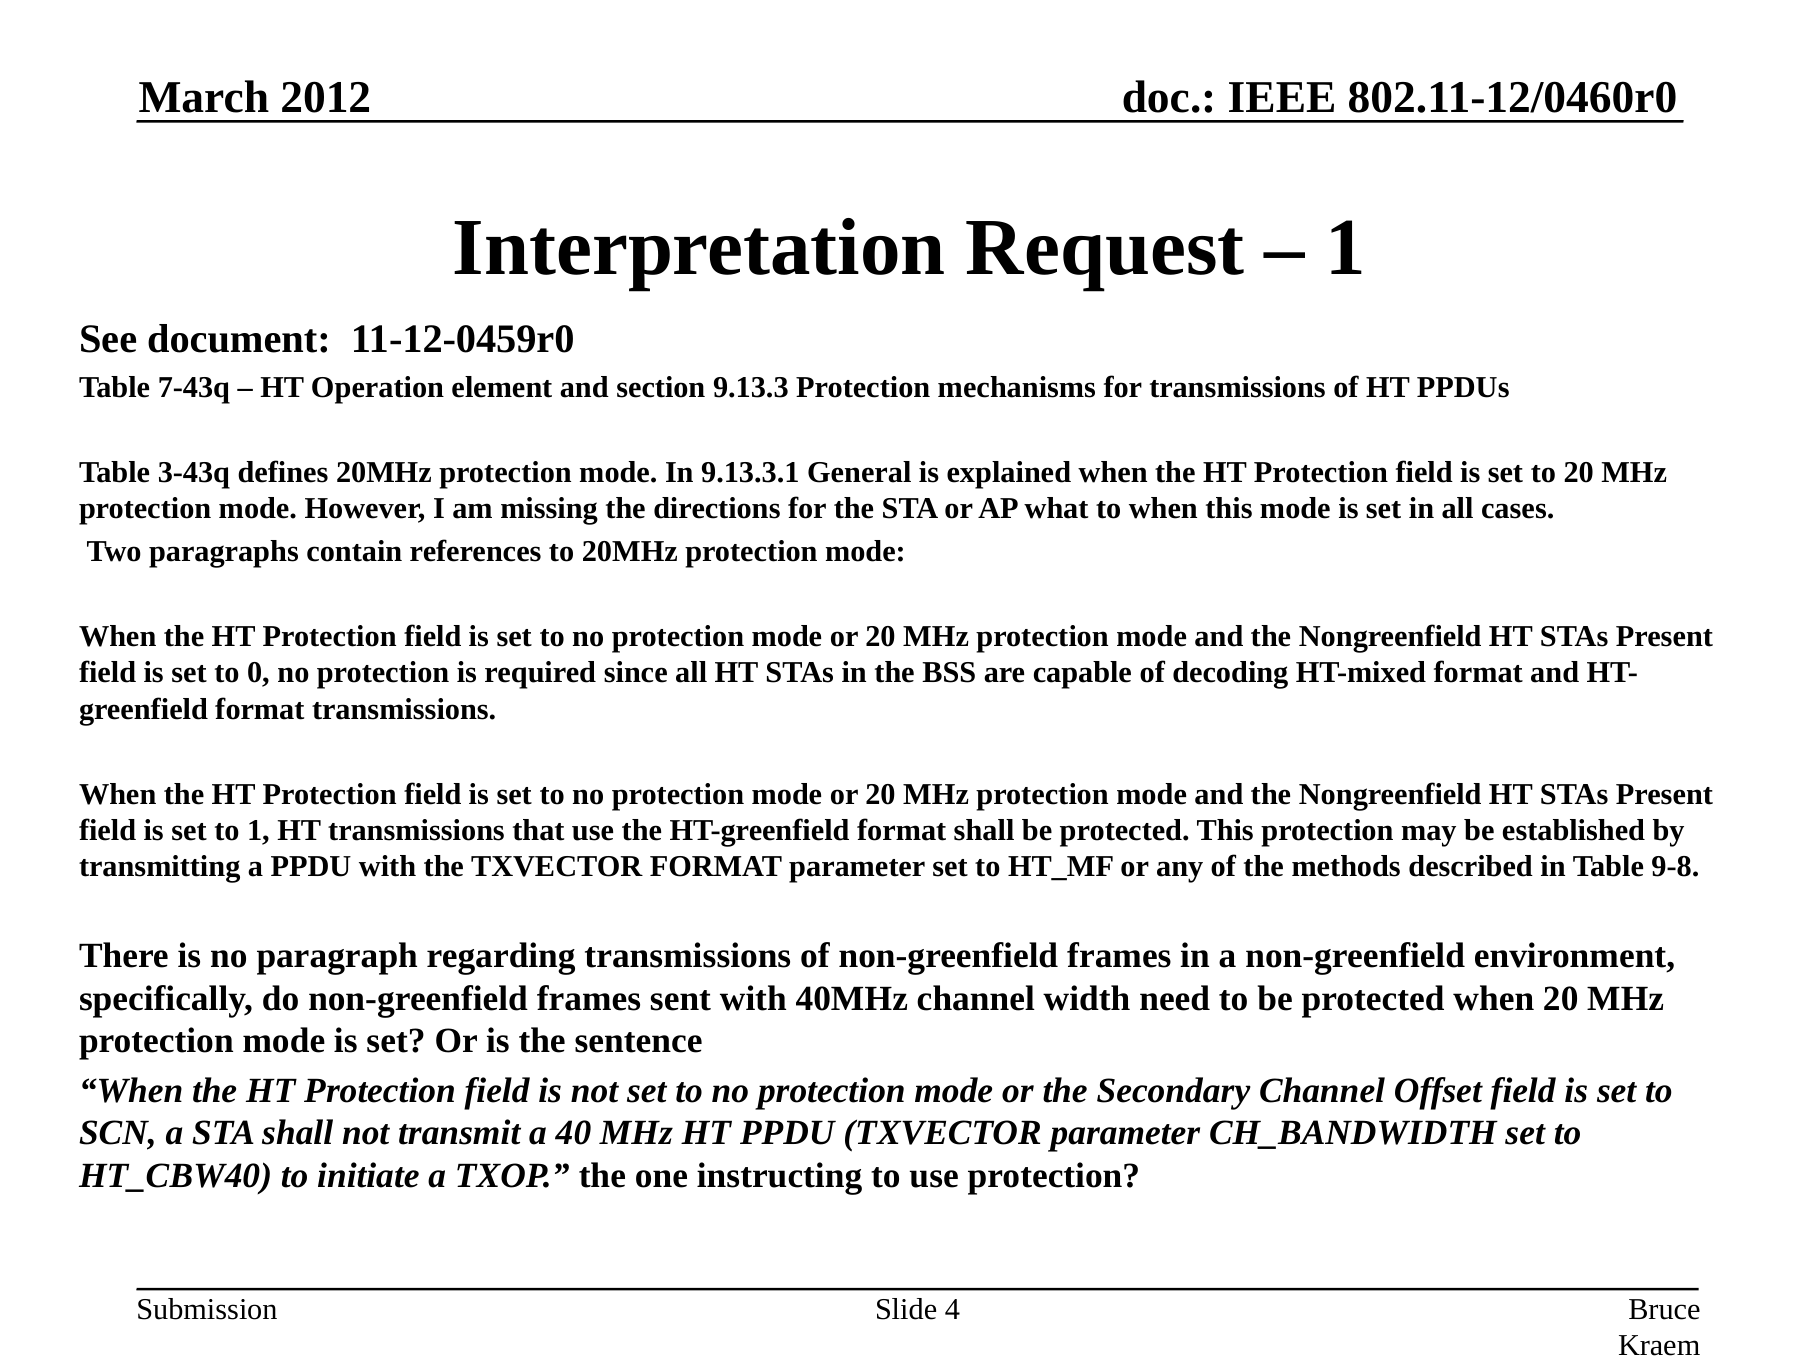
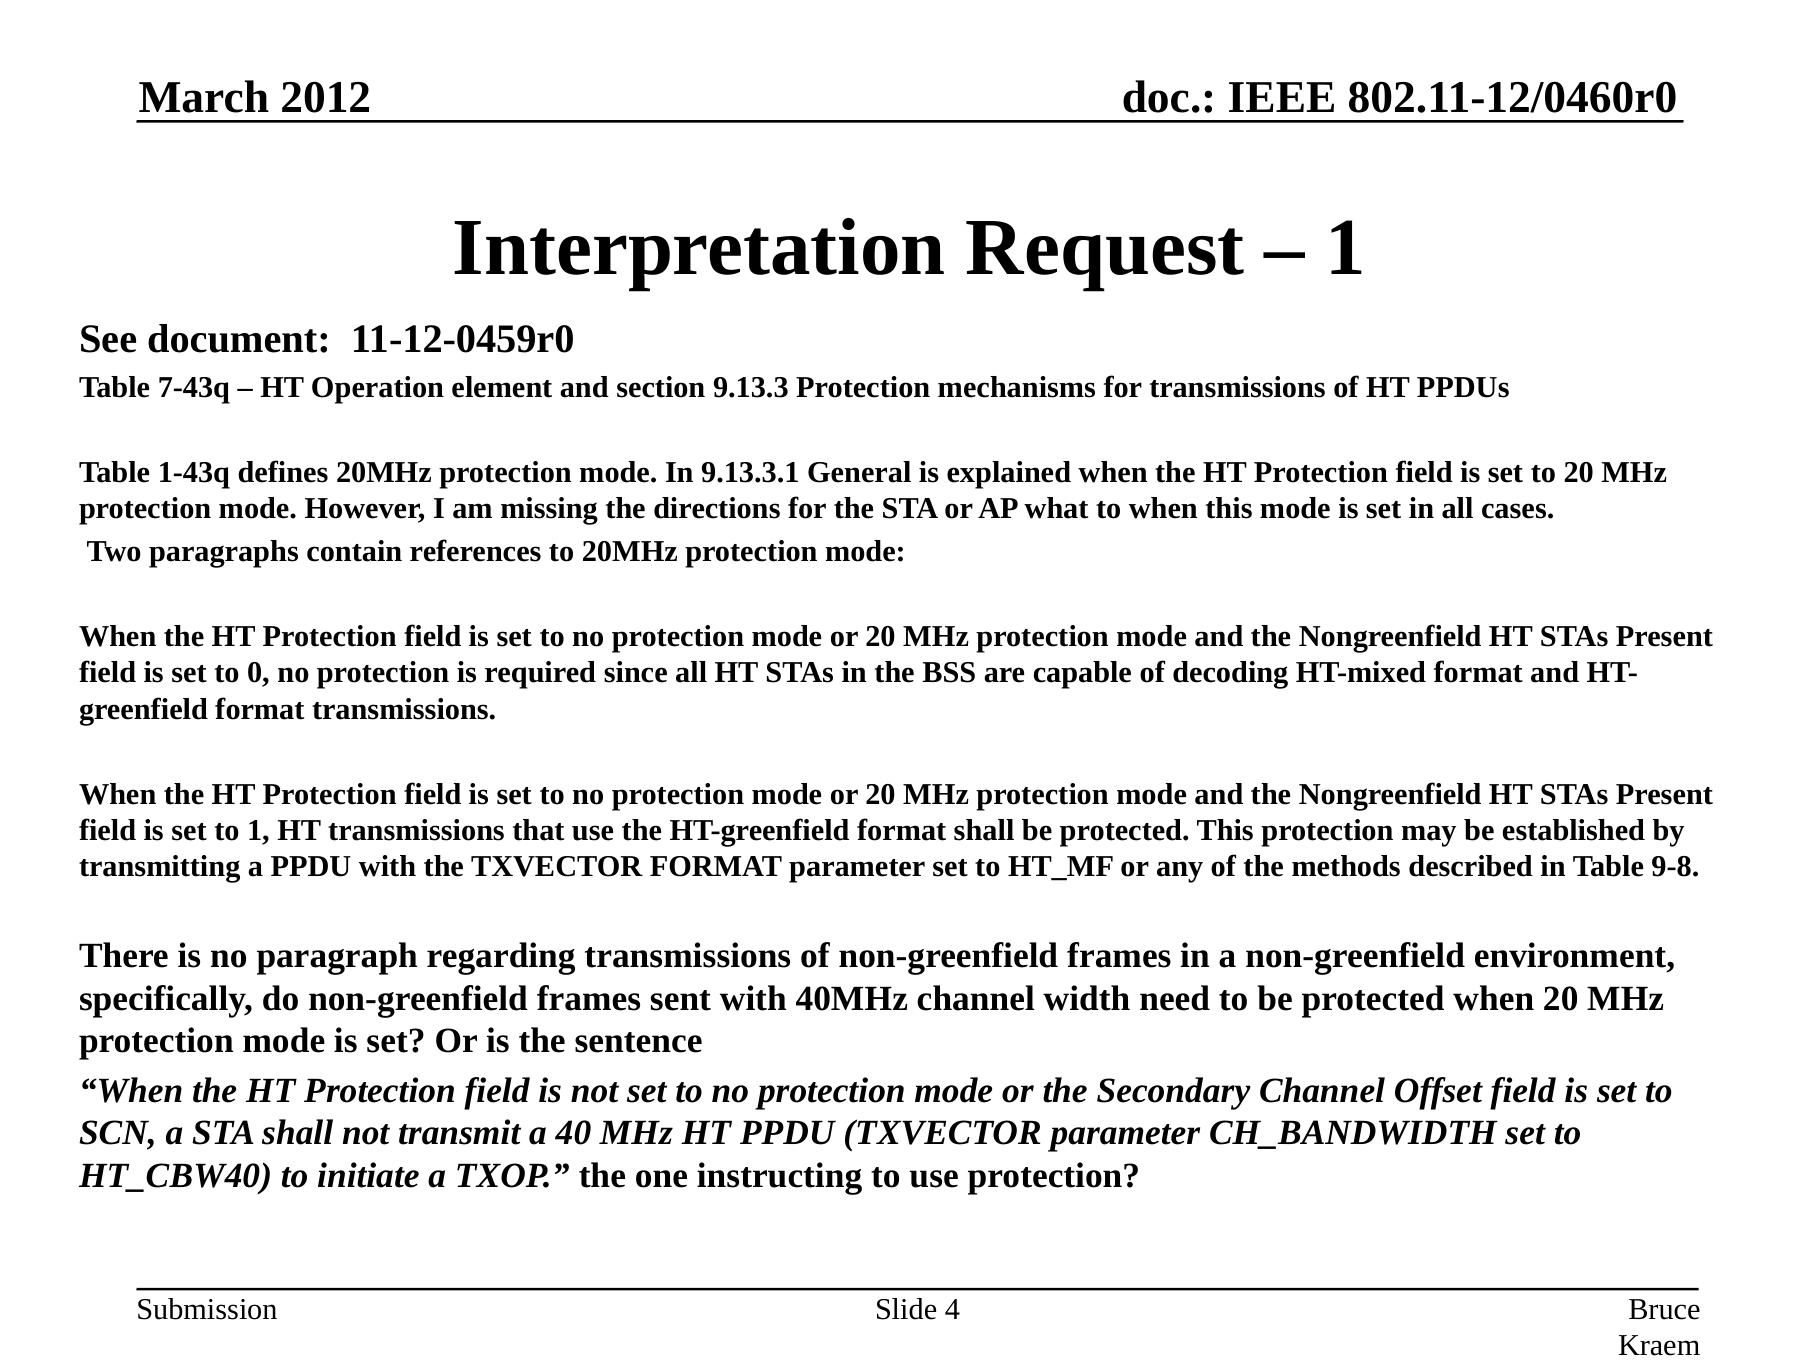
3-43q: 3-43q -> 1-43q
